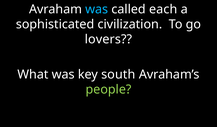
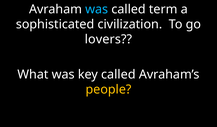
each: each -> term
key south: south -> called
people colour: light green -> yellow
